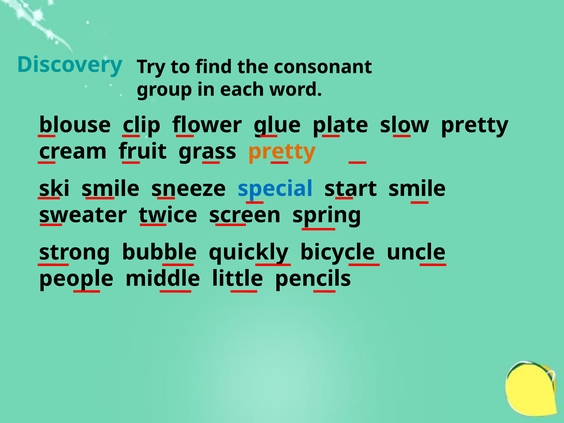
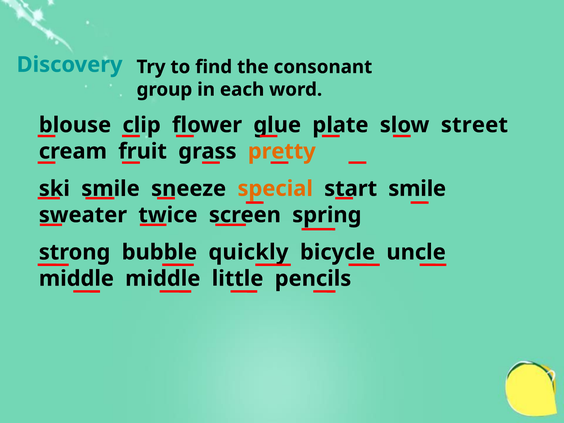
slow pretty: pretty -> street
special colour: blue -> orange
people at (76, 279): people -> middle
